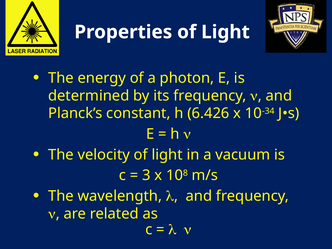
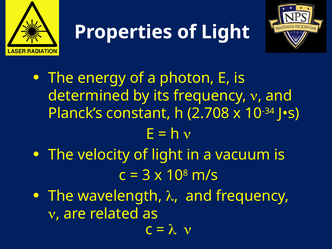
6.426: 6.426 -> 2.708
